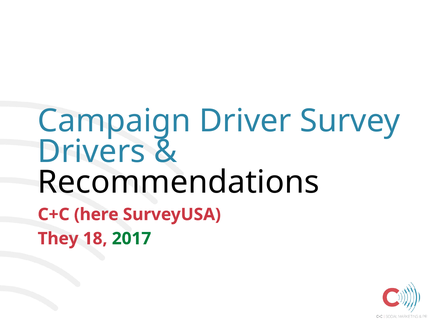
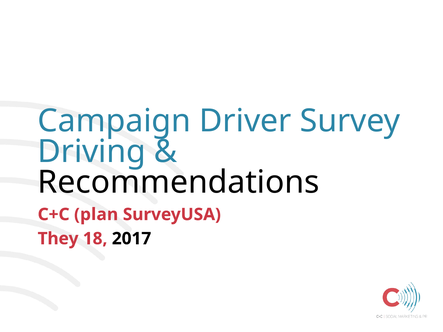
Drivers: Drivers -> Driving
here: here -> plan
2017 colour: green -> black
